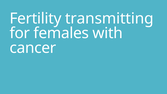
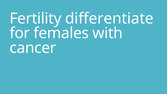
transmitting: transmitting -> differentiate
